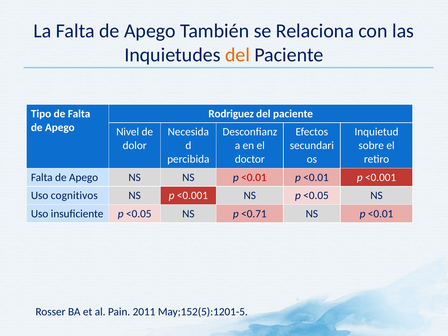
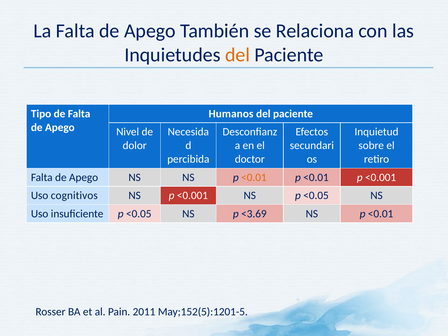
Rodriguez: Rodriguez -> Humanos
<0.01 at (254, 177) colour: red -> orange
<0.71: <0.71 -> <3.69
